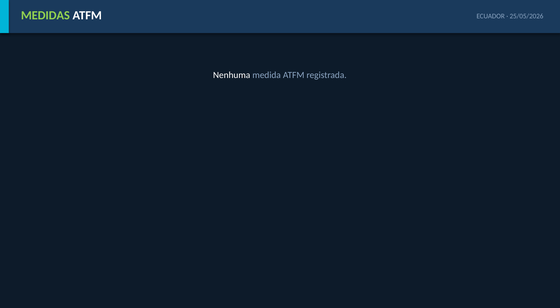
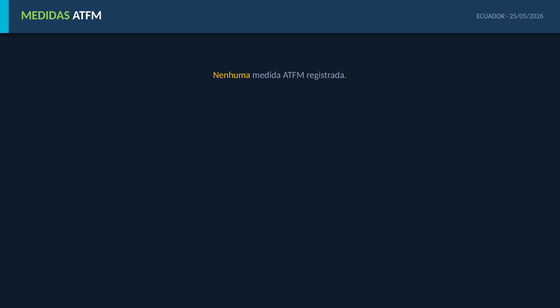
Nenhuma colour: white -> yellow
